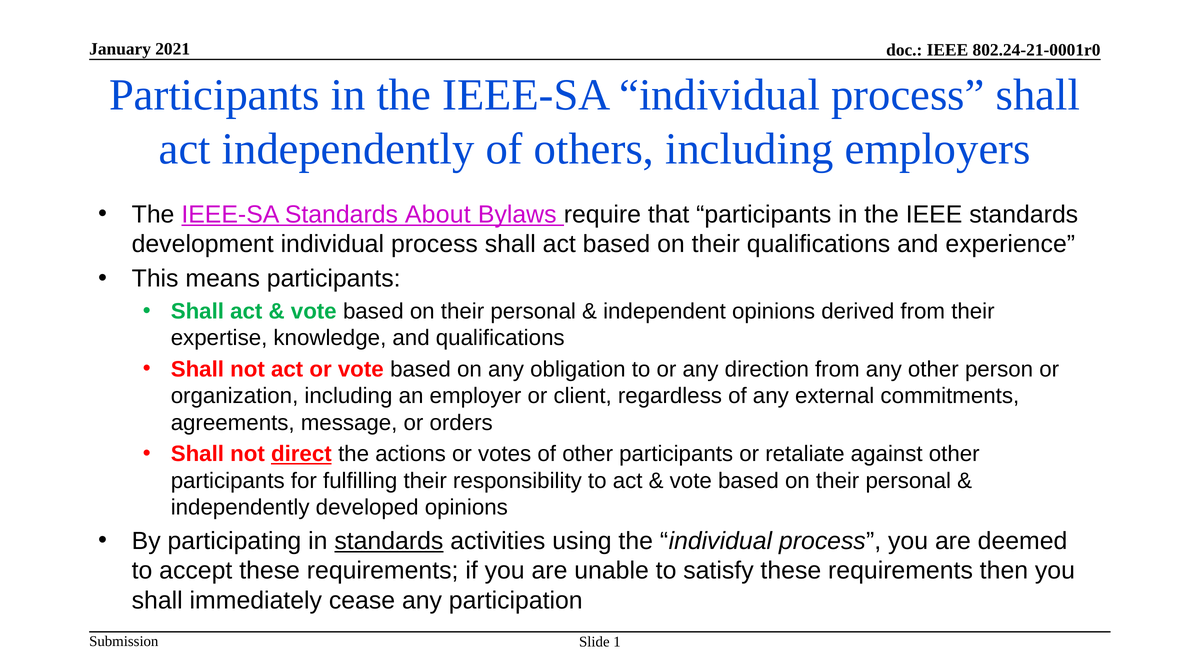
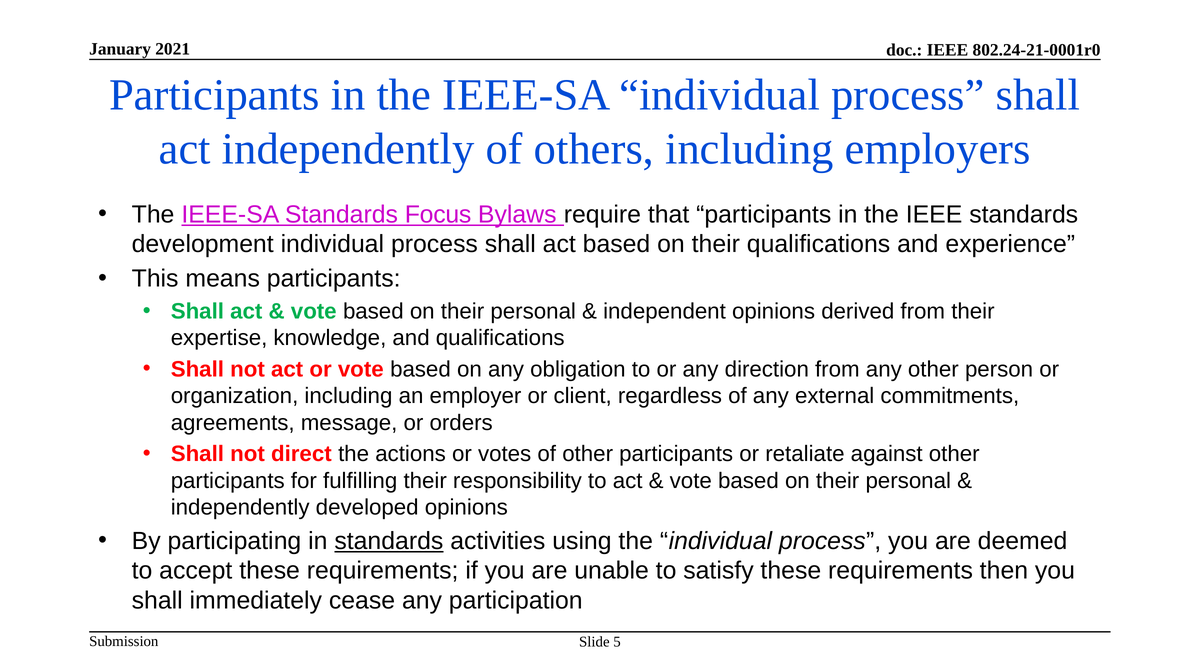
About: About -> Focus
direct underline: present -> none
1: 1 -> 5
